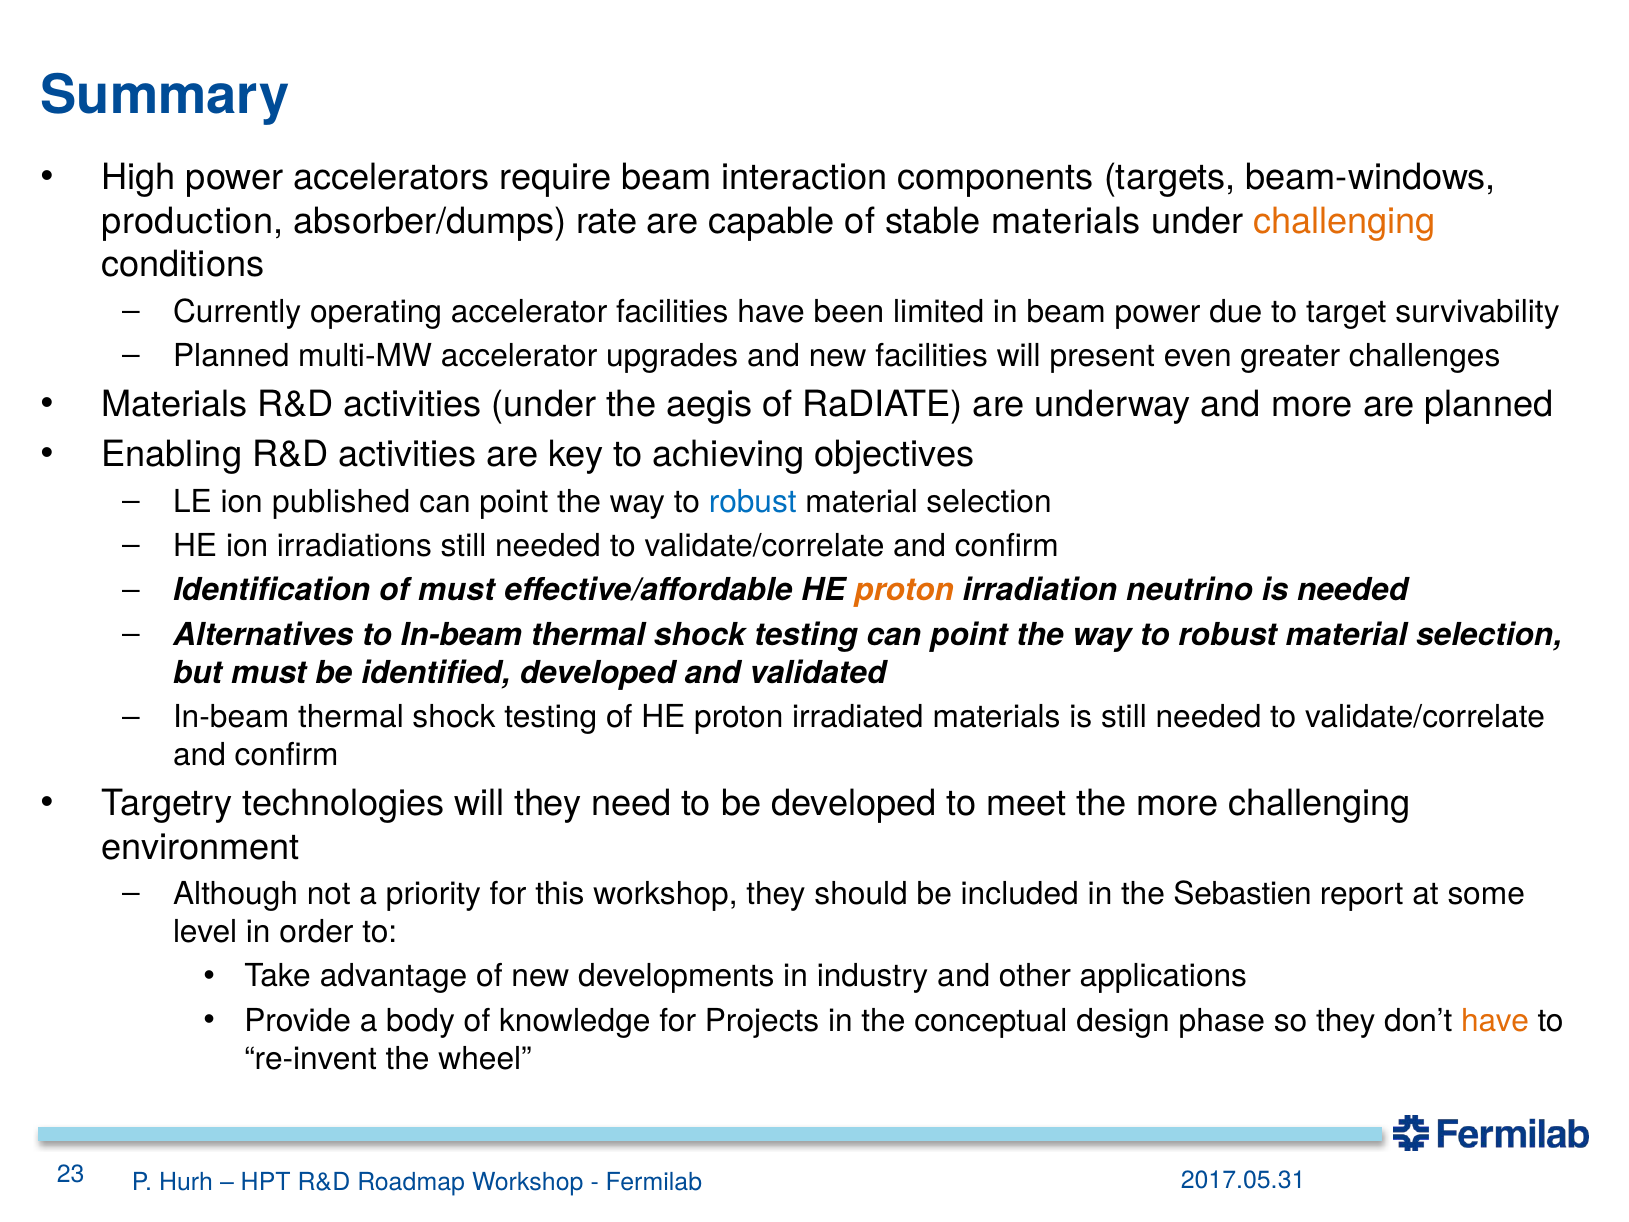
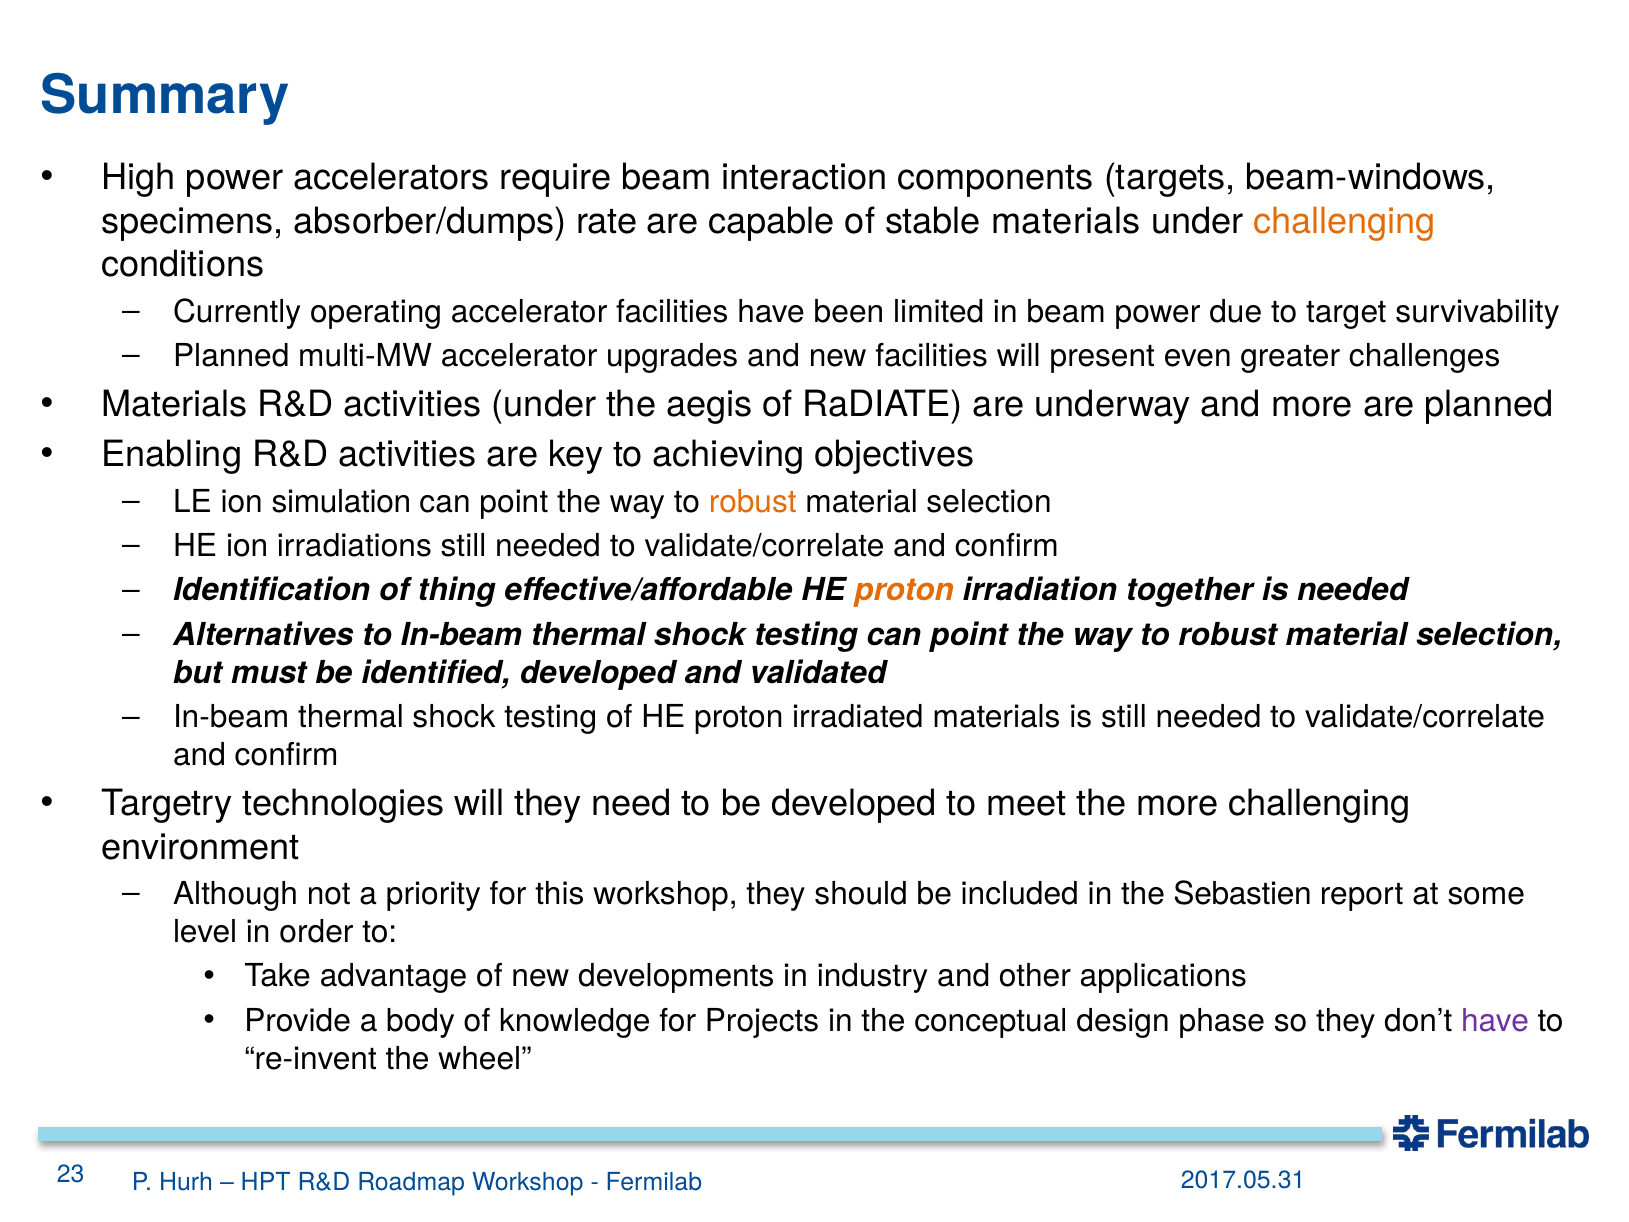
production: production -> specimens
published: published -> simulation
robust at (753, 502) colour: blue -> orange
of must: must -> thing
neutrino: neutrino -> together
have at (1495, 1020) colour: orange -> purple
